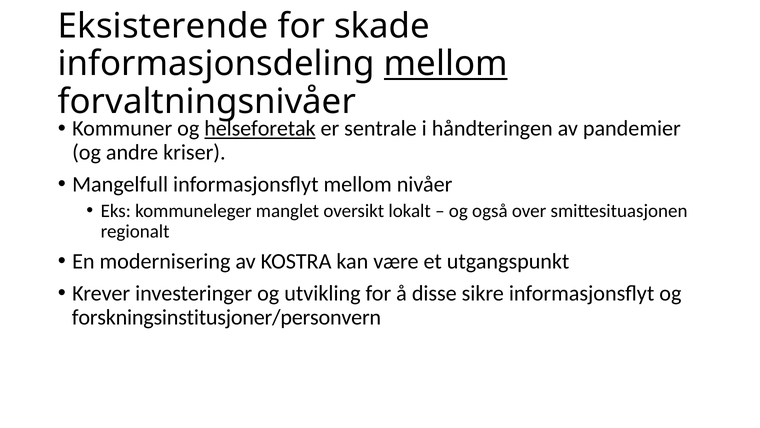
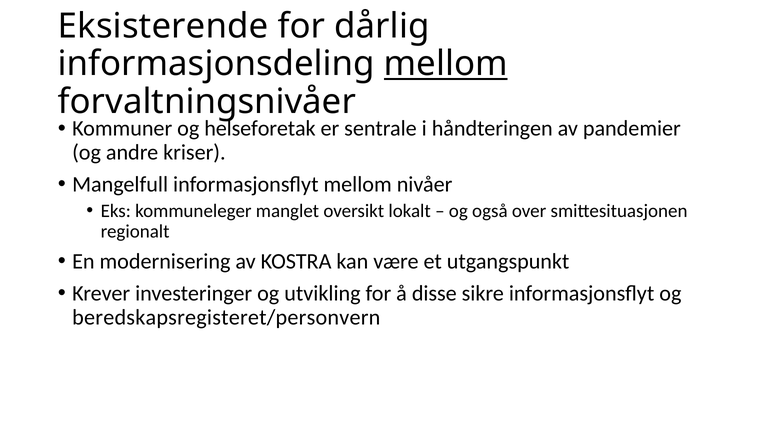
skade: skade -> dårlig
helseforetak underline: present -> none
forskningsinstitusjoner/personvern: forskningsinstitusjoner/personvern -> beredskapsregisteret/personvern
